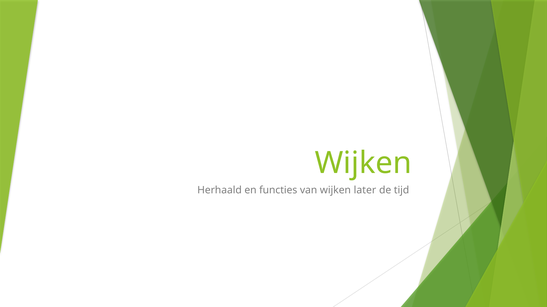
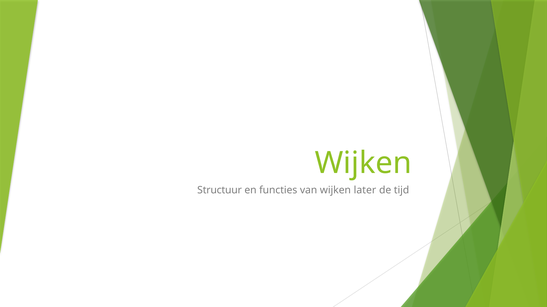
Herhaald: Herhaald -> Structuur
